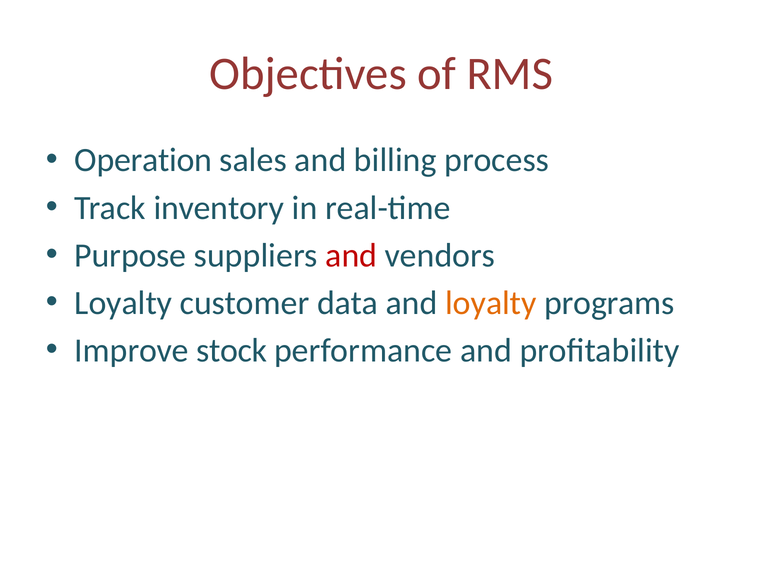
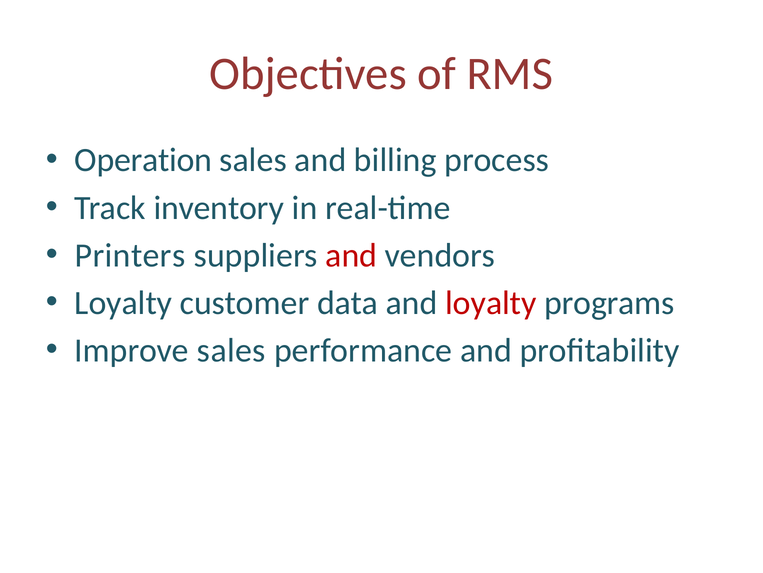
Purpose: Purpose -> Printers
loyalty at (491, 303) colour: orange -> red
Improve stock: stock -> sales
